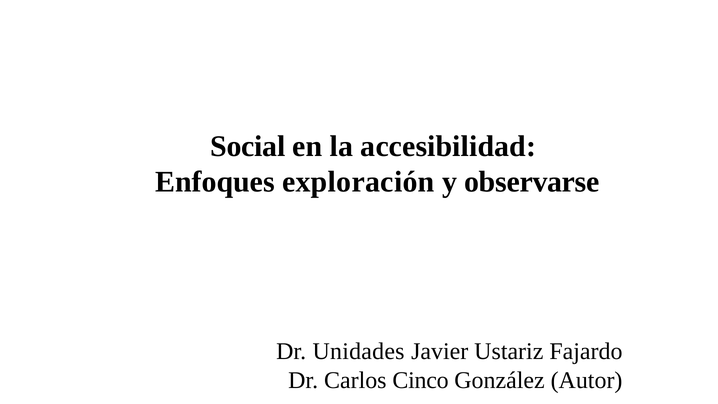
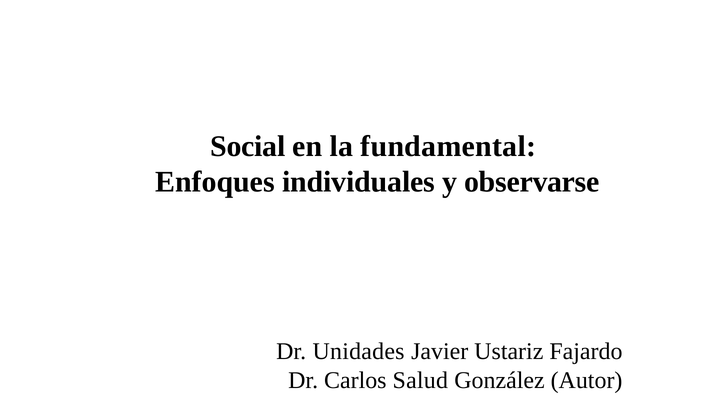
accesibilidad: accesibilidad -> fundamental
exploración: exploración -> individuales
Cinco: Cinco -> Salud
